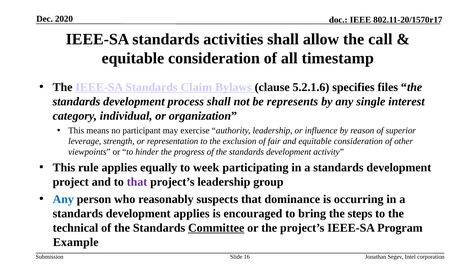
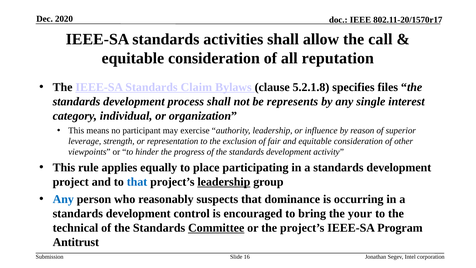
timestamp: timestamp -> reputation
5.2.1.6: 5.2.1.6 -> 5.2.1.8
week: week -> place
that at (137, 182) colour: purple -> blue
leadership at (224, 182) underline: none -> present
development applies: applies -> control
steps: steps -> your
Example: Example -> Antitrust
